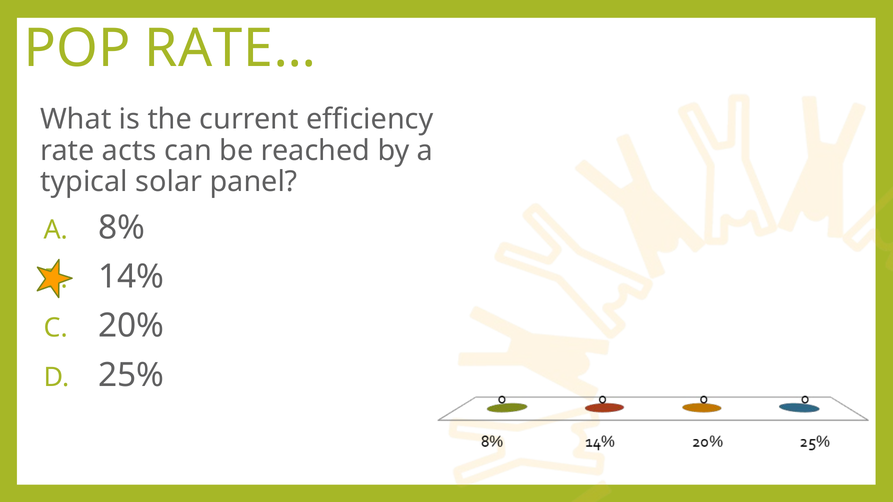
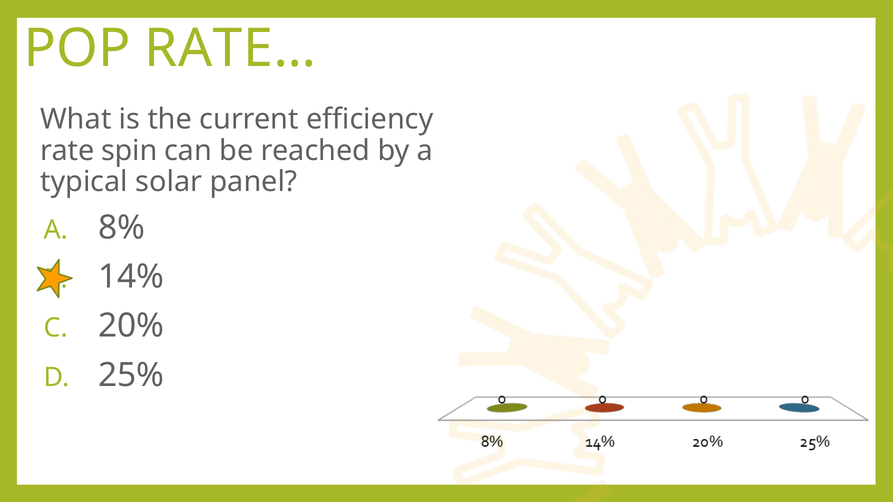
acts: acts -> spin
